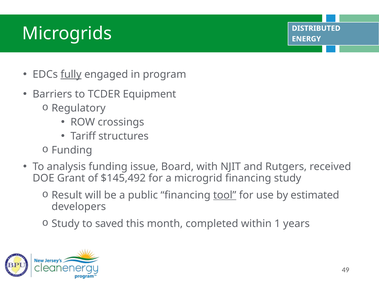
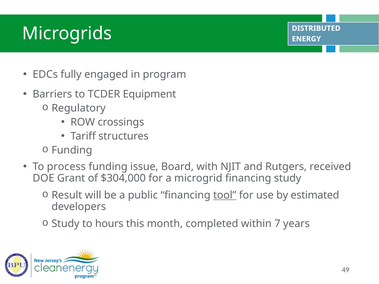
fully underline: present -> none
analysis: analysis -> process
$145,492: $145,492 -> $304,000
saved: saved -> hours
1: 1 -> 7
